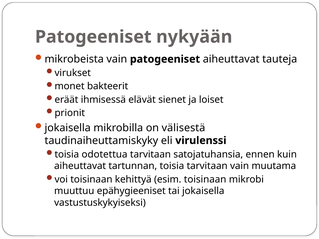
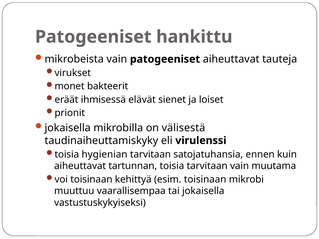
nykyään: nykyään -> hankittu
odotettua: odotettua -> hygienian
epähygieeniset: epähygieeniset -> vaarallisempaa
